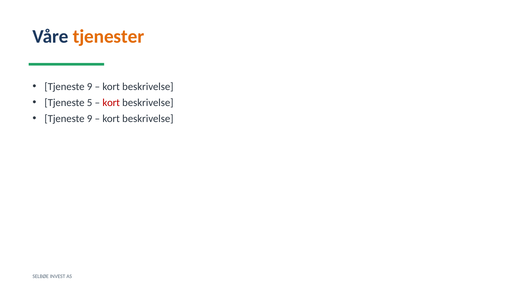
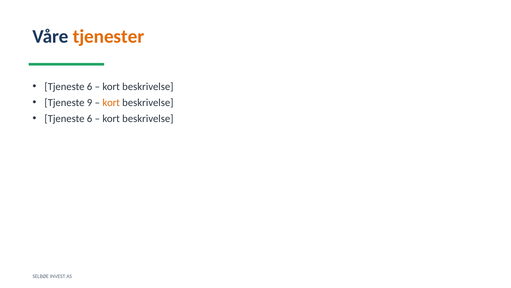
9 at (90, 87): 9 -> 6
5: 5 -> 9
kort at (111, 103) colour: red -> orange
9 at (90, 119): 9 -> 6
